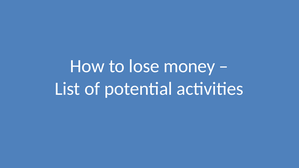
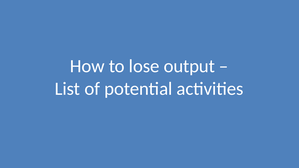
money: money -> output
